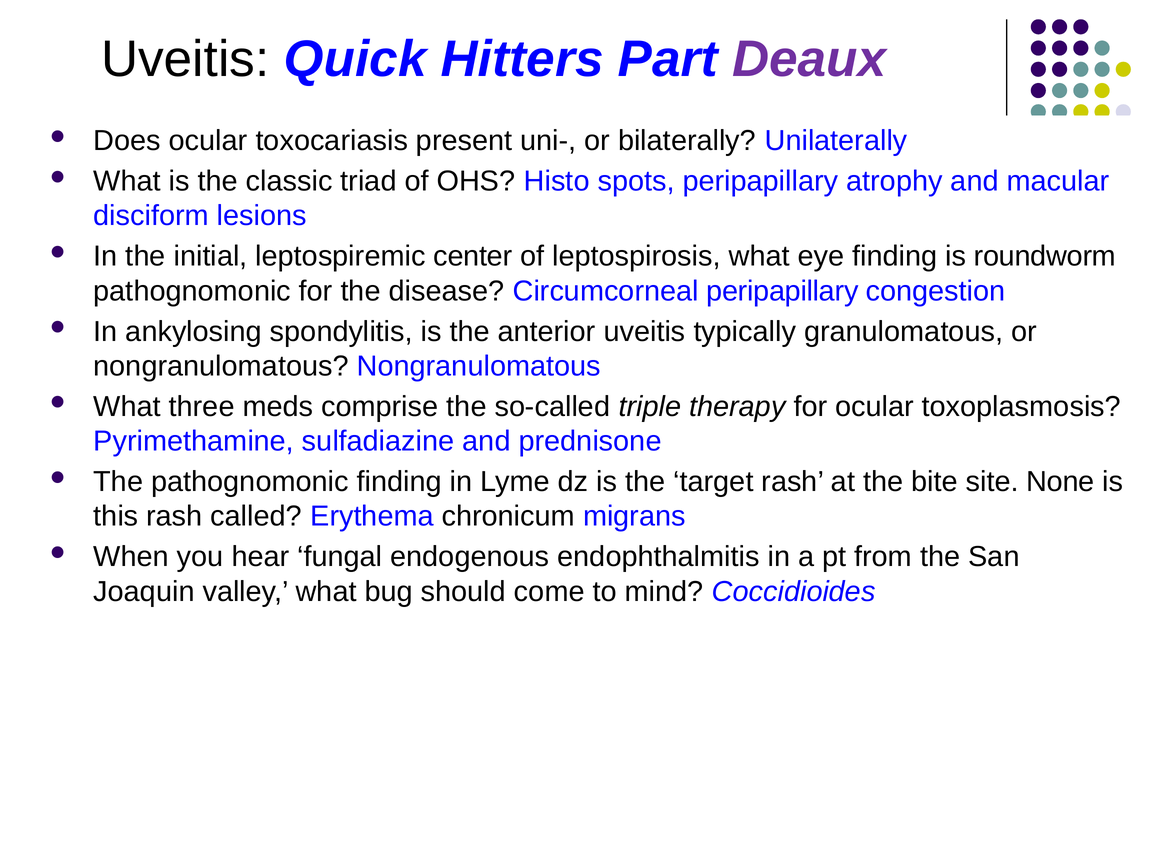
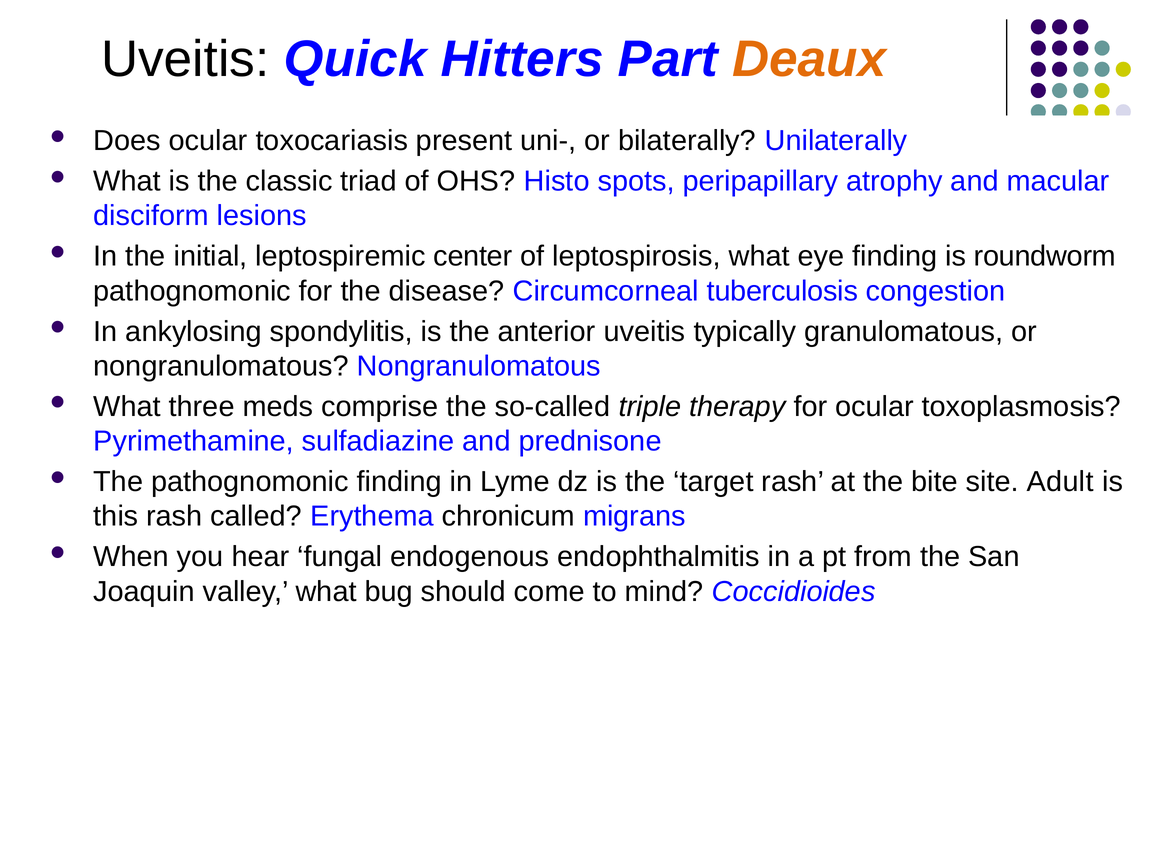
Deaux colour: purple -> orange
Circumcorneal peripapillary: peripapillary -> tuberculosis
None: None -> Adult
